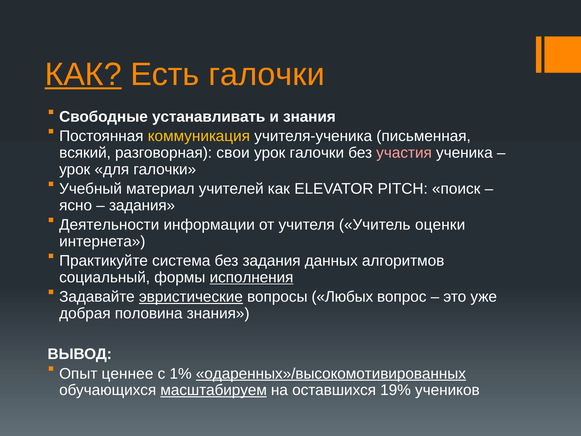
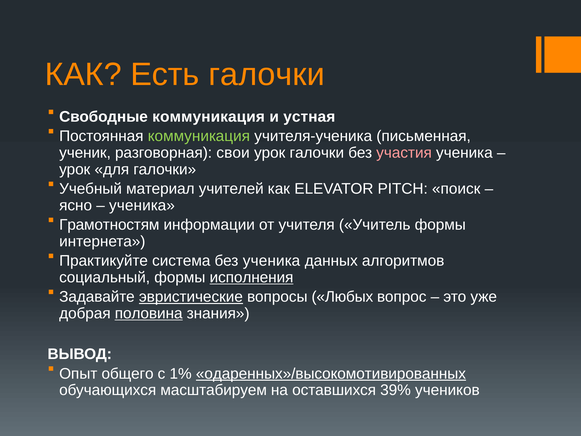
КАК at (83, 74) underline: present -> none
Свободные устанавливать: устанавливать -> коммуникация
и знания: знания -> устная
коммуникация at (199, 136) colour: yellow -> light green
всякий: всякий -> ученик
задания at (142, 205): задания -> ученика
Деятельности: Деятельности -> Грамотностям
Учитель оценки: оценки -> формы
без задания: задания -> ученика
половина underline: none -> present
ценнее: ценнее -> общего
масштабируем underline: present -> none
19%: 19% -> 39%
